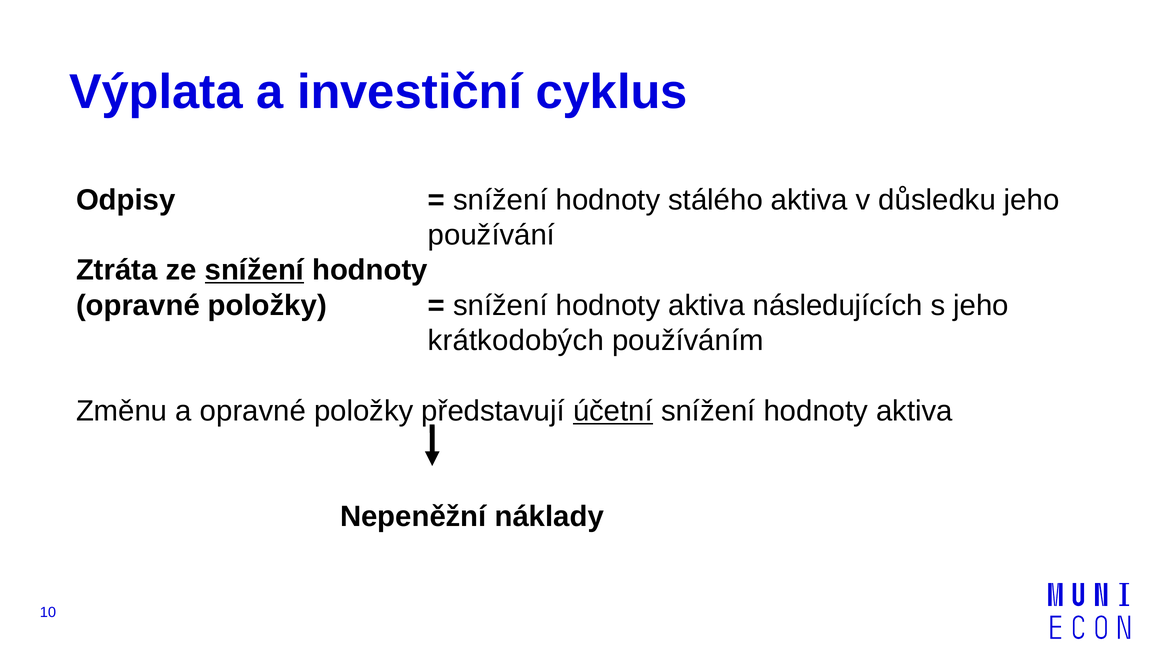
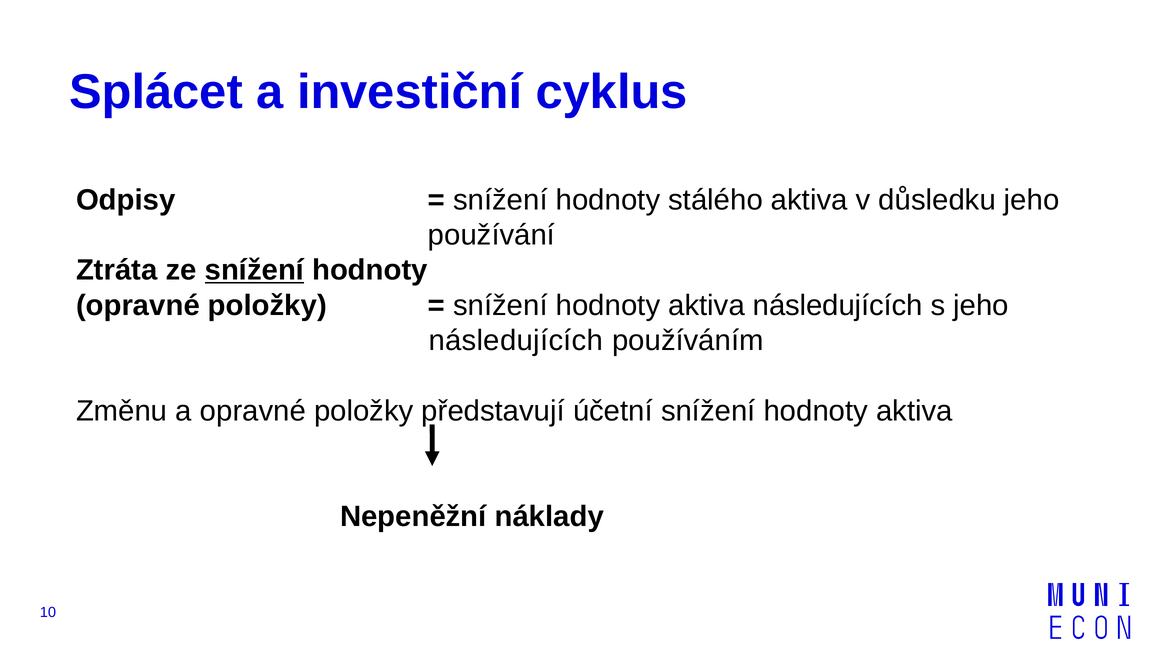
Výplata: Výplata -> Splácet
krátkodobých at (516, 341): krátkodobých -> následujících
účetní underline: present -> none
